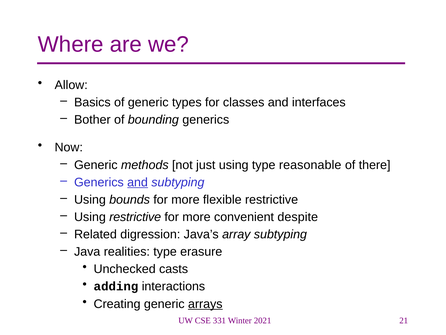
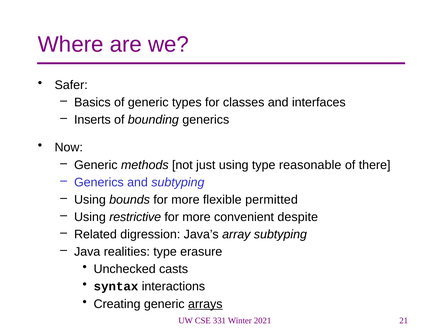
Allow: Allow -> Safer
Bother: Bother -> Inserts
and at (138, 182) underline: present -> none
flexible restrictive: restrictive -> permitted
adding: adding -> syntax
